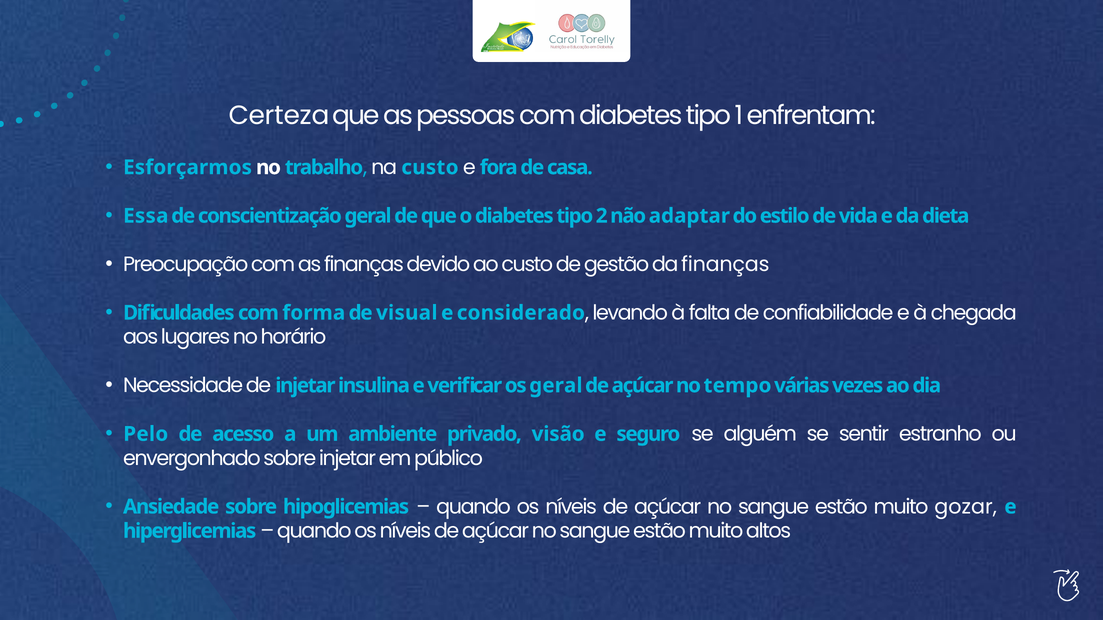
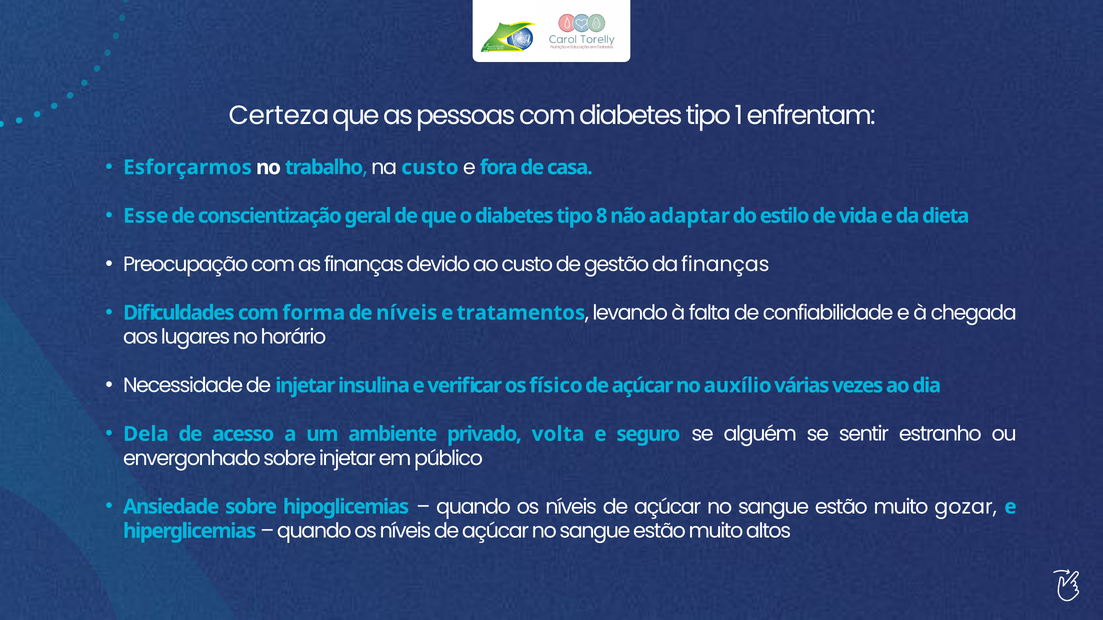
Essa: Essa -> Esse
2: 2 -> 8
de visual: visual -> níveis
considerado: considerado -> tratamentos
os geral: geral -> físico
tempo: tempo -> auxílio
Pelo: Pelo -> Dela
visão: visão -> volta
